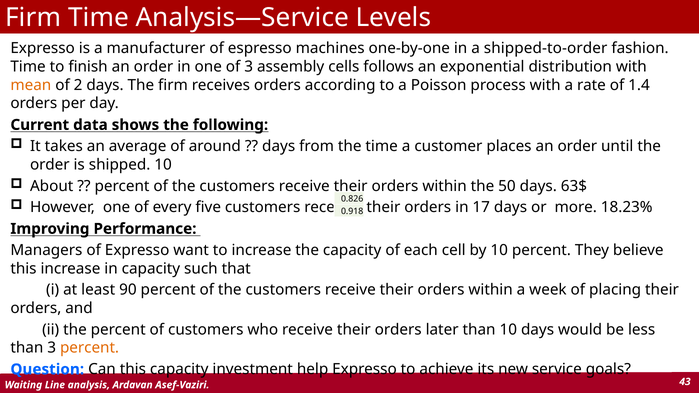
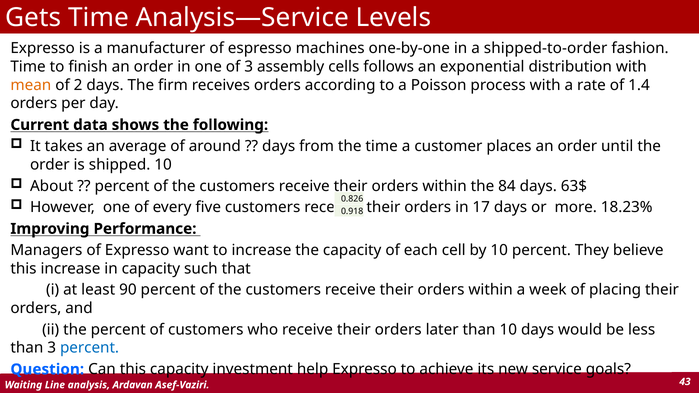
Firm at (33, 18): Firm -> Gets
50: 50 -> 84
percent at (90, 348) colour: orange -> blue
